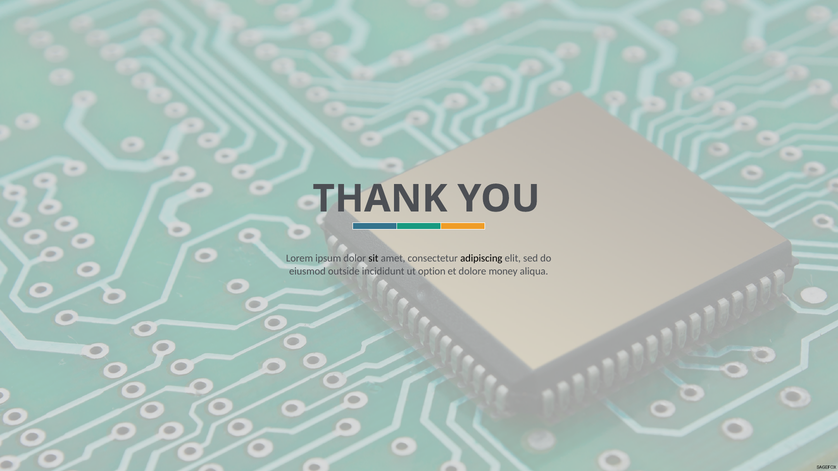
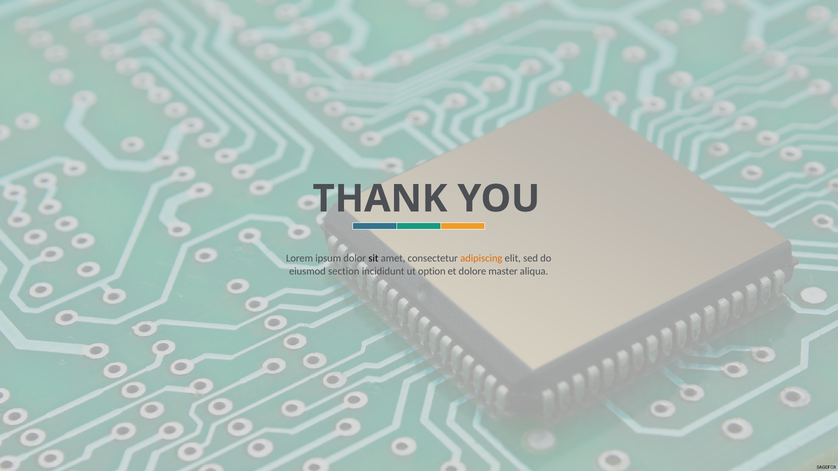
adipiscing colour: black -> orange
outside: outside -> section
money: money -> master
